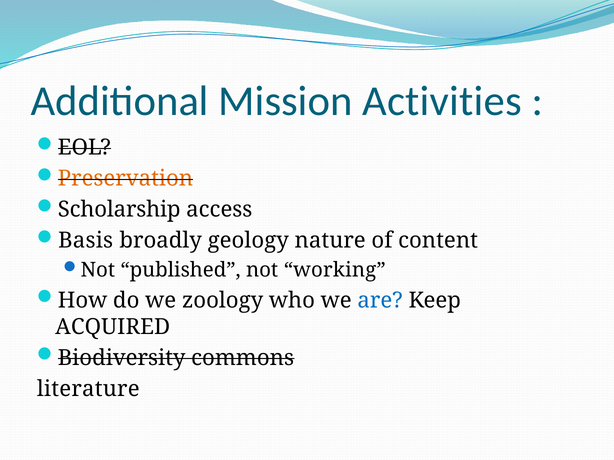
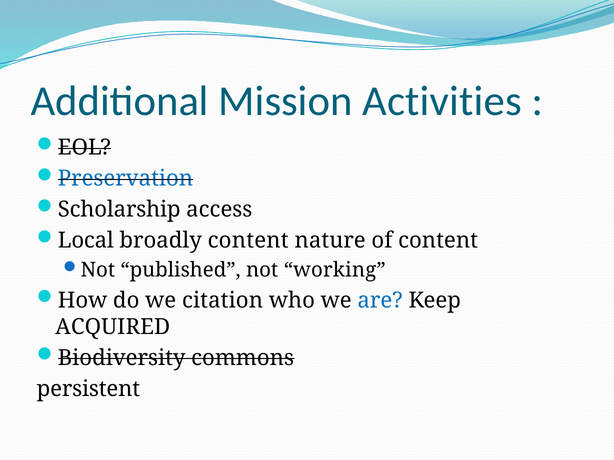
Preservation colour: orange -> blue
Basis: Basis -> Local
broadly geology: geology -> content
zoology: zoology -> citation
literature: literature -> persistent
